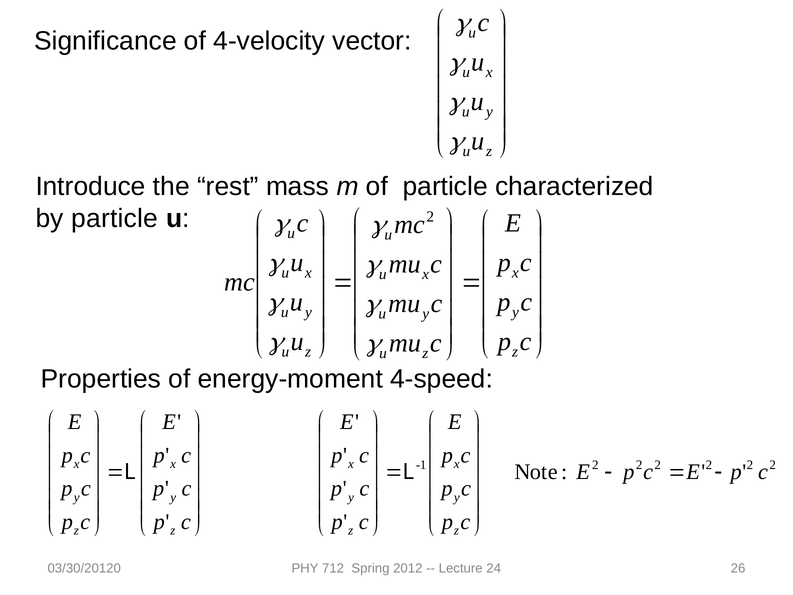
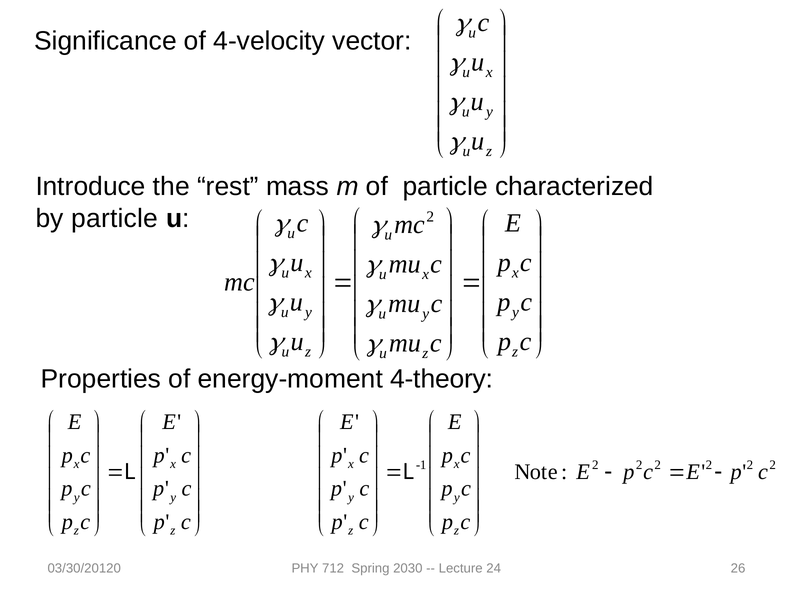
4-speed: 4-speed -> 4-theory
2012: 2012 -> 2030
